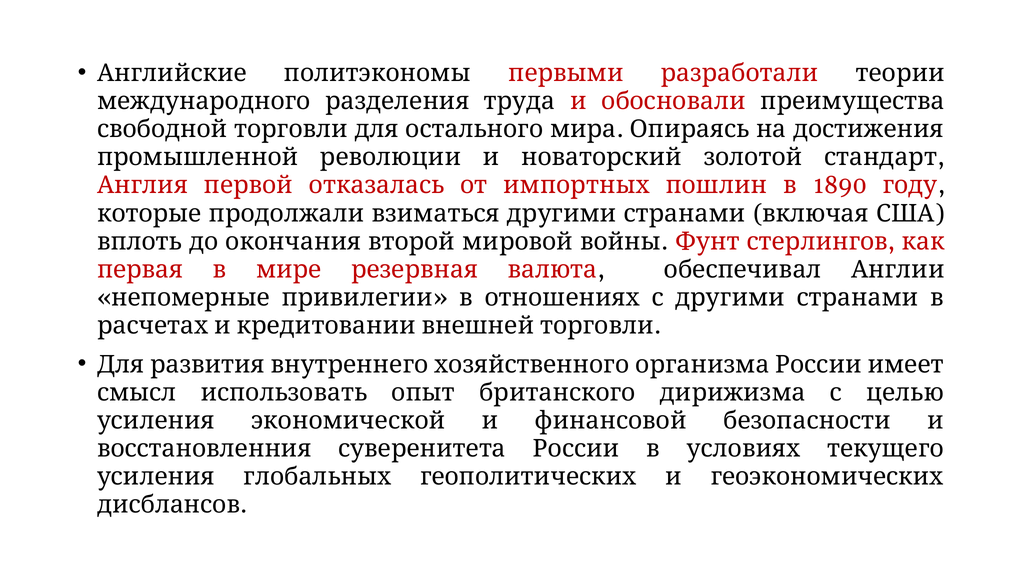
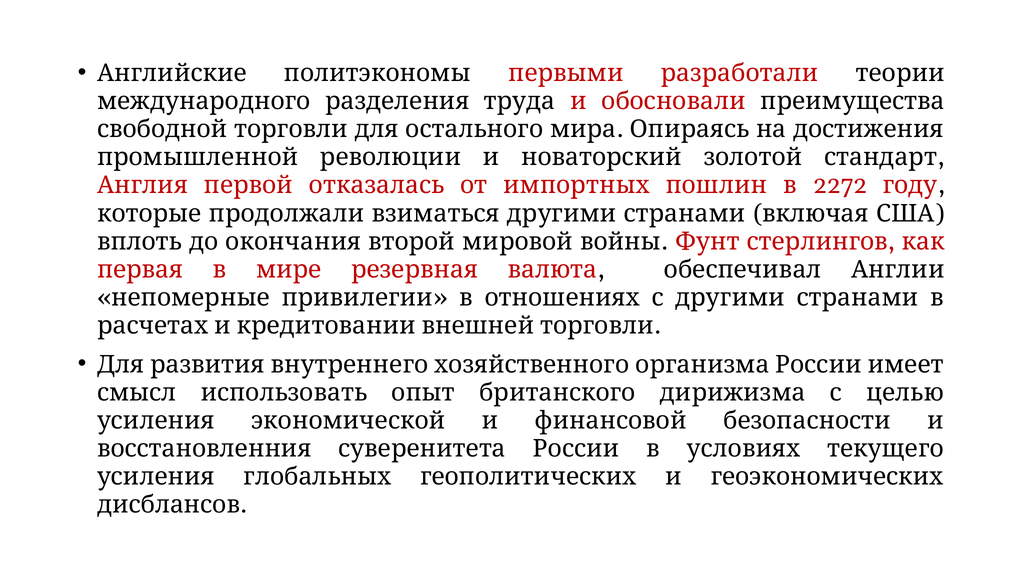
1890: 1890 -> 2272
